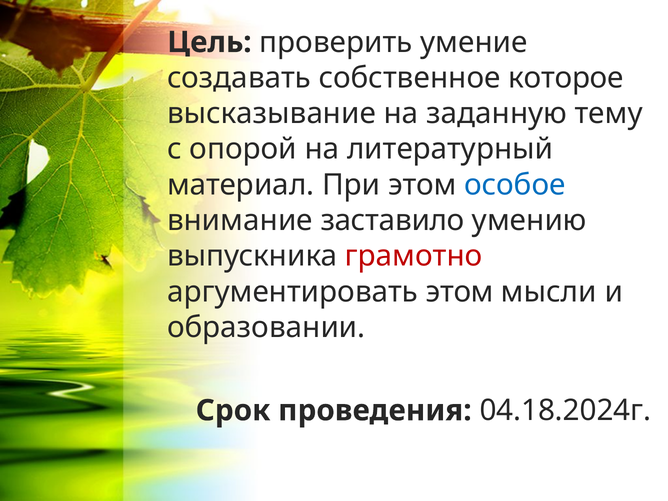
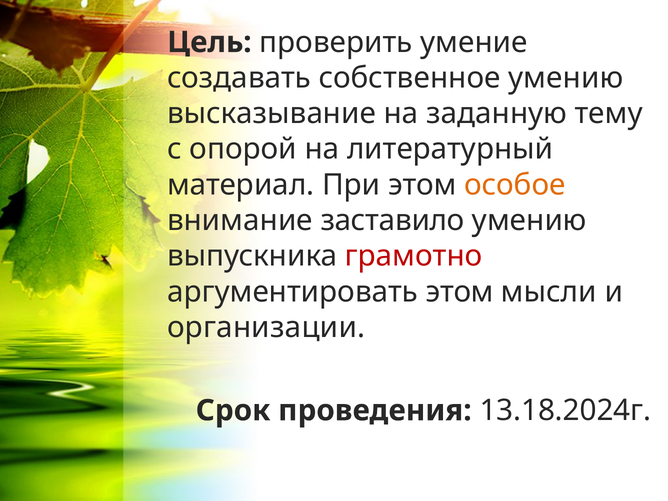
собственное которое: которое -> умению
особое colour: blue -> orange
образовании: образовании -> организации
04.18.2024г: 04.18.2024г -> 13.18.2024г
